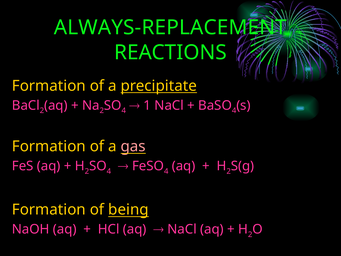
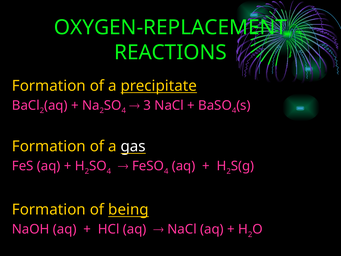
ALWAYS-REPLACEMENT: ALWAYS-REPLACEMENT -> OXYGEN-REPLACEMENT
1: 1 -> 3
gas colour: pink -> white
